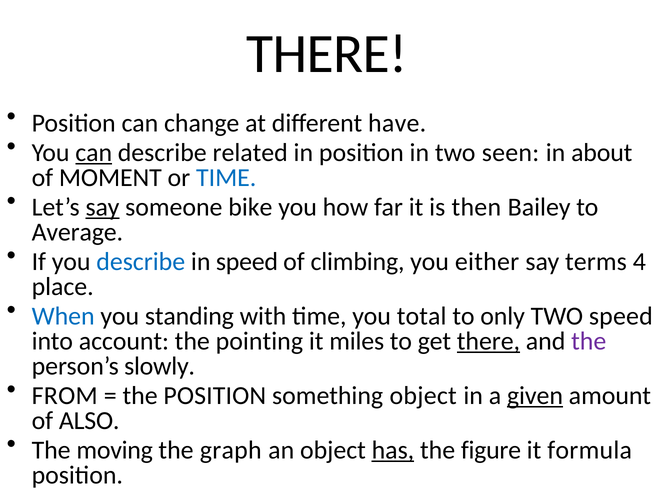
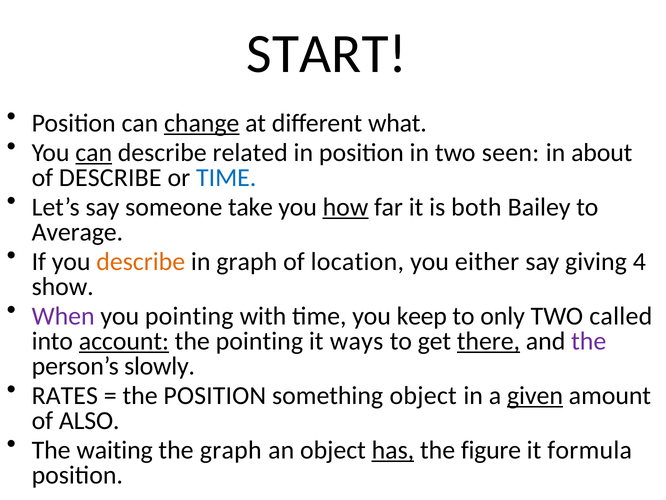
THERE at (327, 54): THERE -> START
change underline: none -> present
have: have -> what
of MOMENT: MOMENT -> DESCRIBE
say at (103, 207) underline: present -> none
bike: bike -> take
how underline: none -> present
then: then -> both
describe at (141, 261) colour: blue -> orange
in speed: speed -> graph
climbing: climbing -> location
terms: terms -> giving
place: place -> show
When colour: blue -> purple
you standing: standing -> pointing
total: total -> keep
TWO speed: speed -> called
account underline: none -> present
miles: miles -> ways
FROM: FROM -> RATES
moving: moving -> waiting
